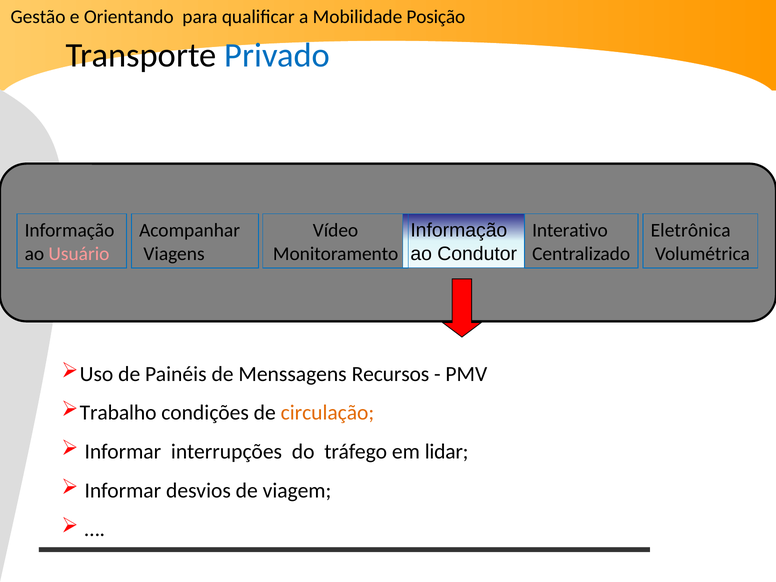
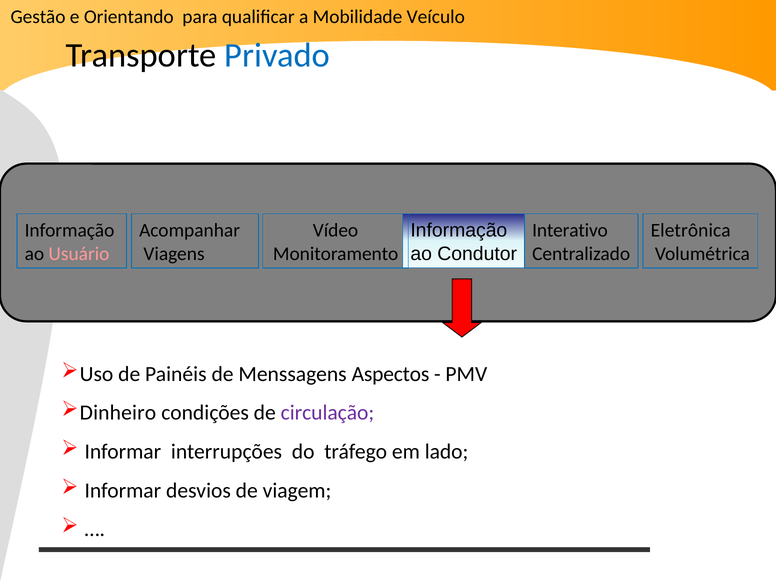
Posição: Posição -> Veículo
Recursos: Recursos -> Aspectos
Trabalho: Trabalho -> Dinheiro
circulação colour: orange -> purple
lidar: lidar -> lado
